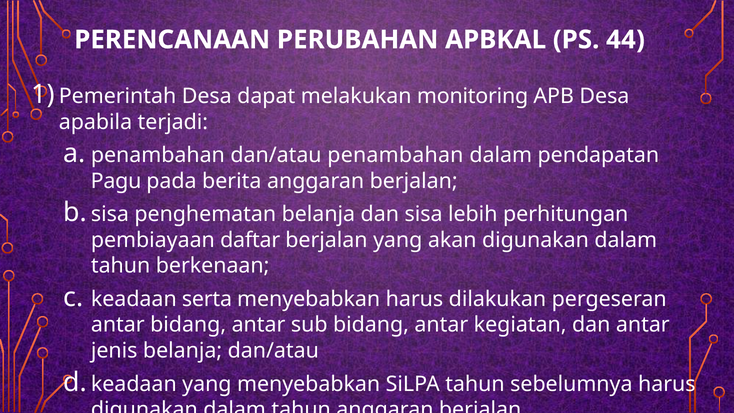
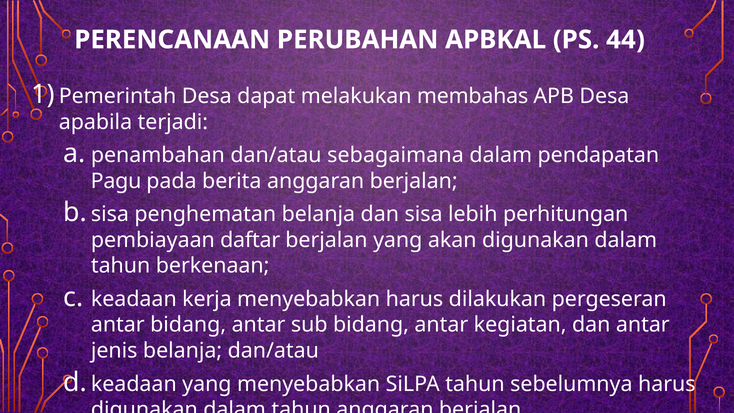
monitoring: monitoring -> membahas
dan/atau penambahan: penambahan -> sebagaimana
serta: serta -> kerja
